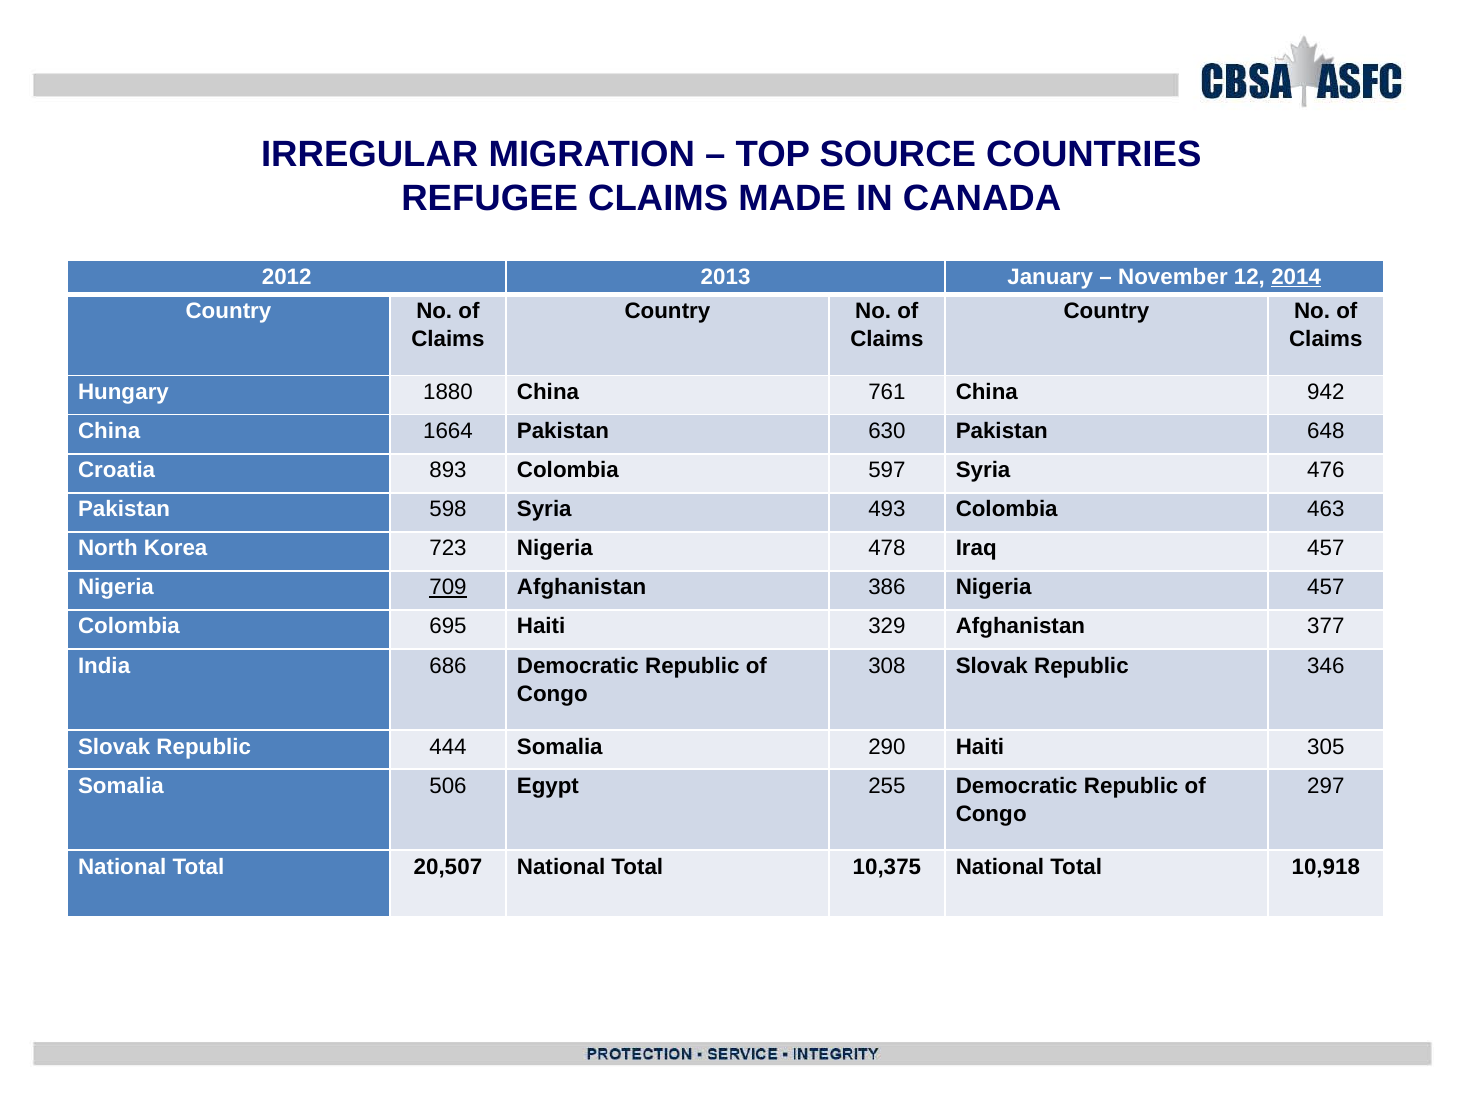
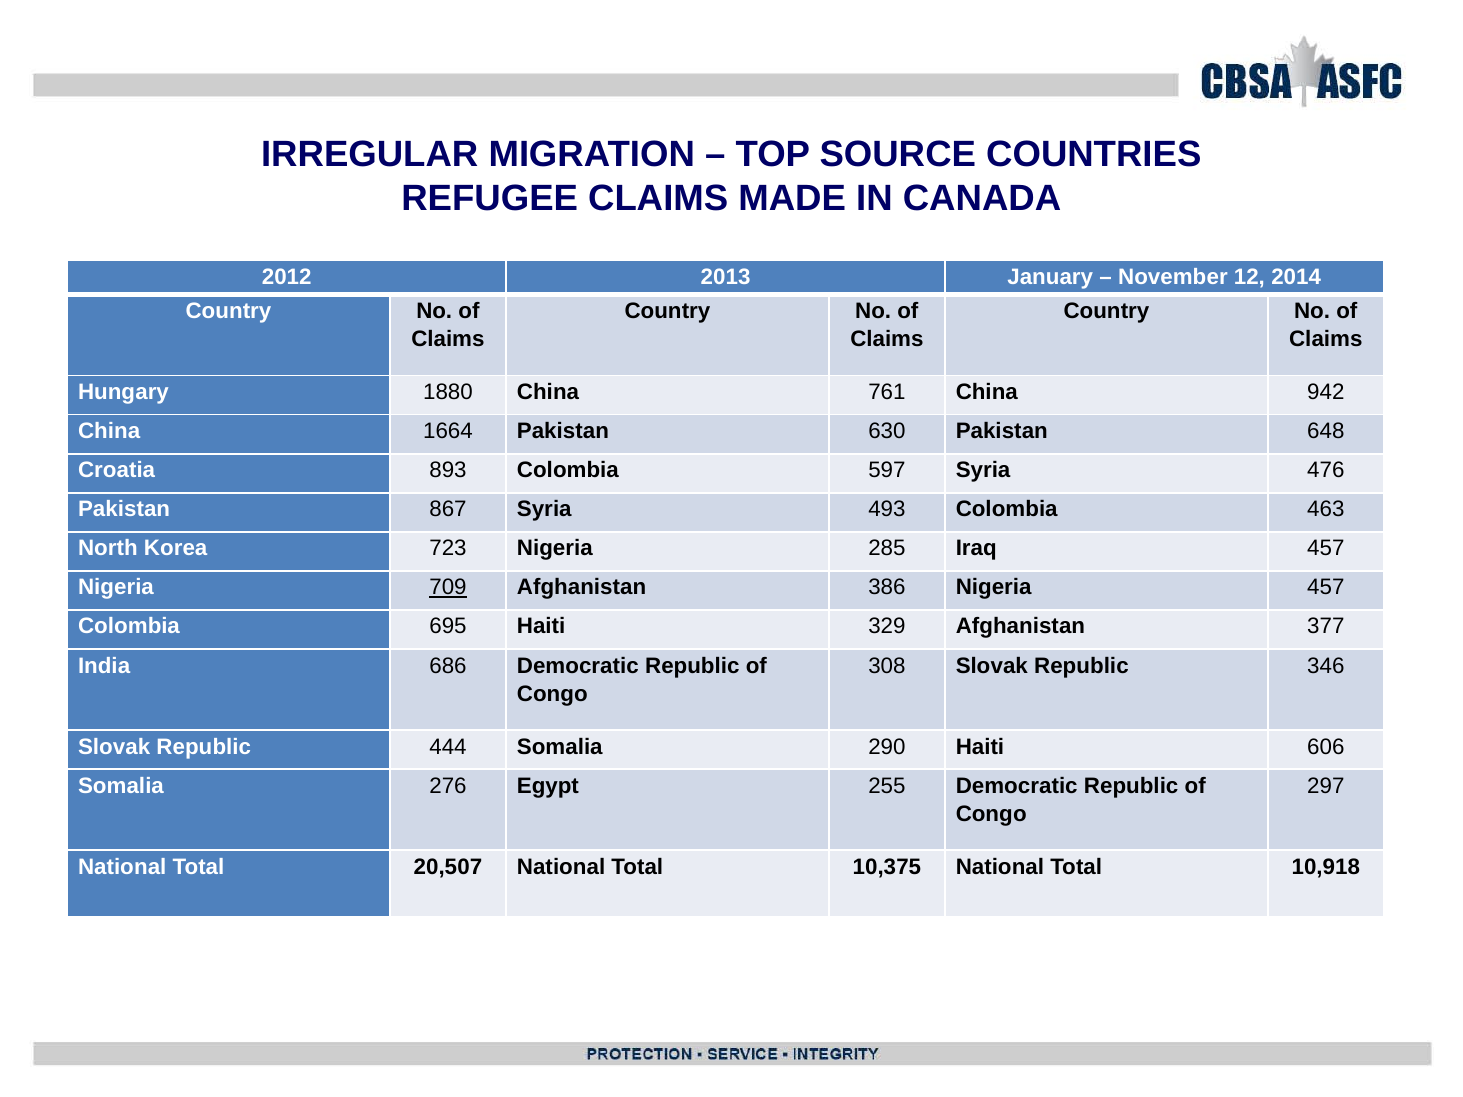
2014 underline: present -> none
598: 598 -> 867
478: 478 -> 285
305: 305 -> 606
506: 506 -> 276
